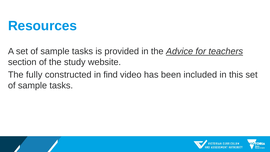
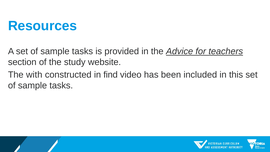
fully: fully -> with
